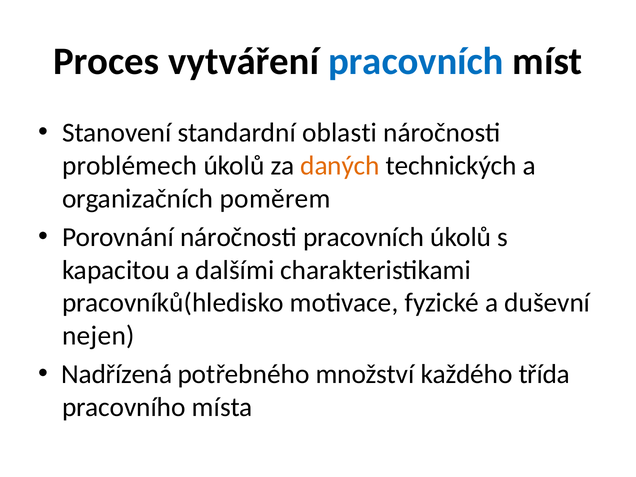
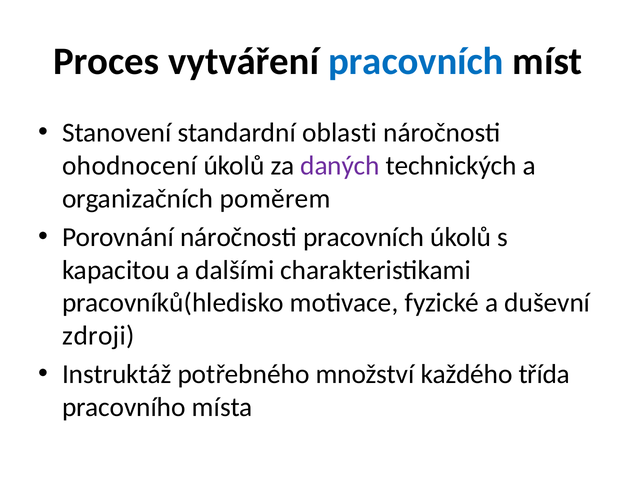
problémech: problémech -> ohodnocení
daných colour: orange -> purple
nejen: nejen -> zdroji
Nadřízená: Nadřízená -> Instruktáž
